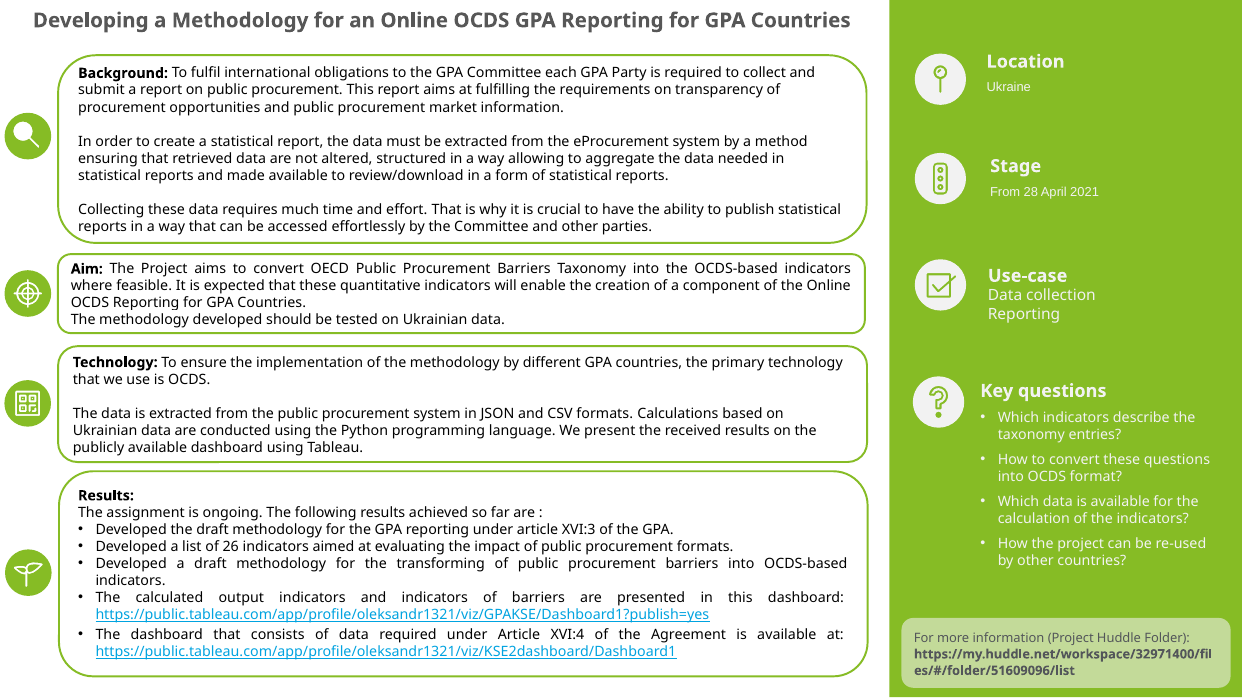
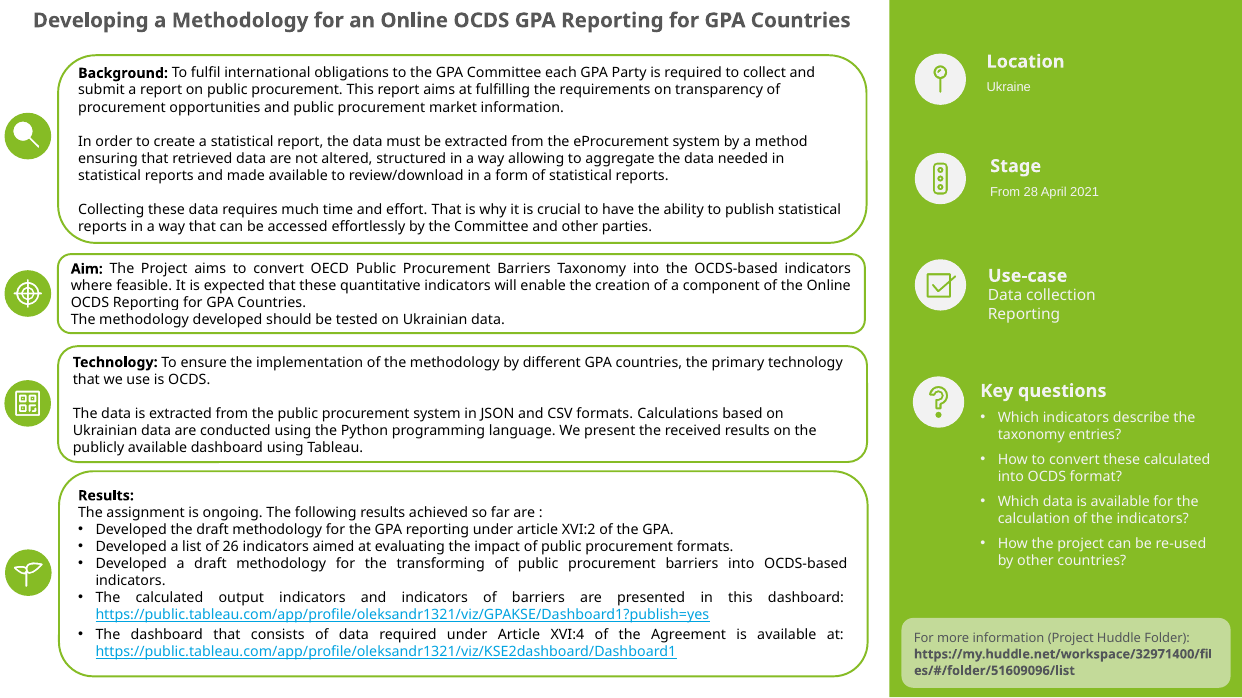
these questions: questions -> calculated
XVI:3: XVI:3 -> XVI:2
